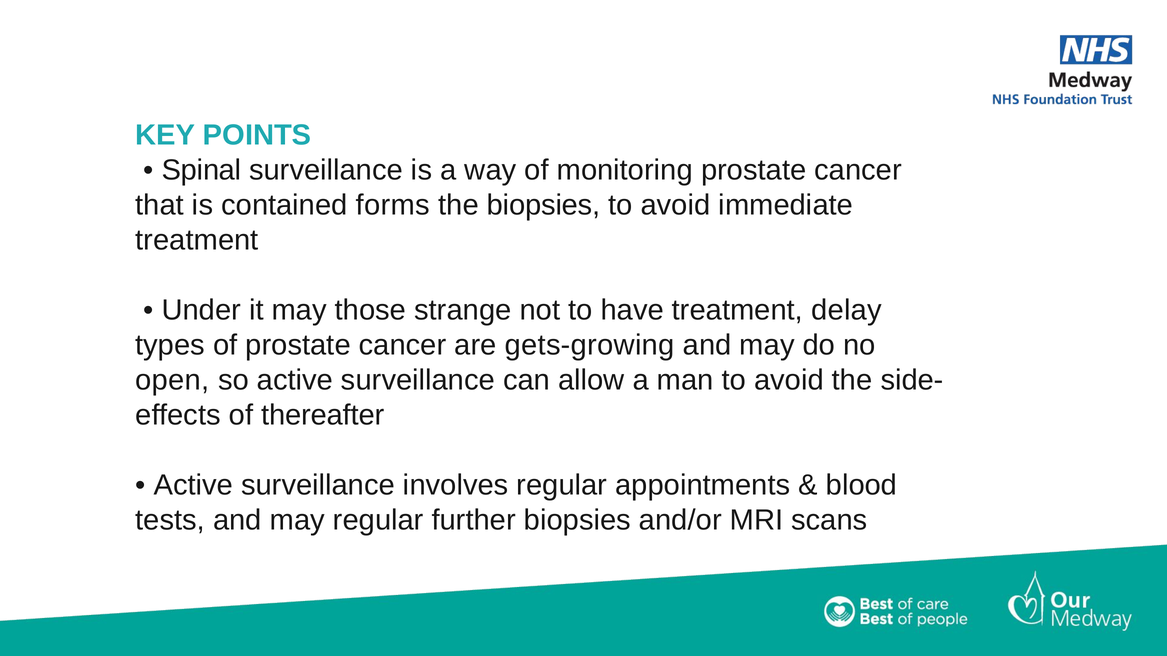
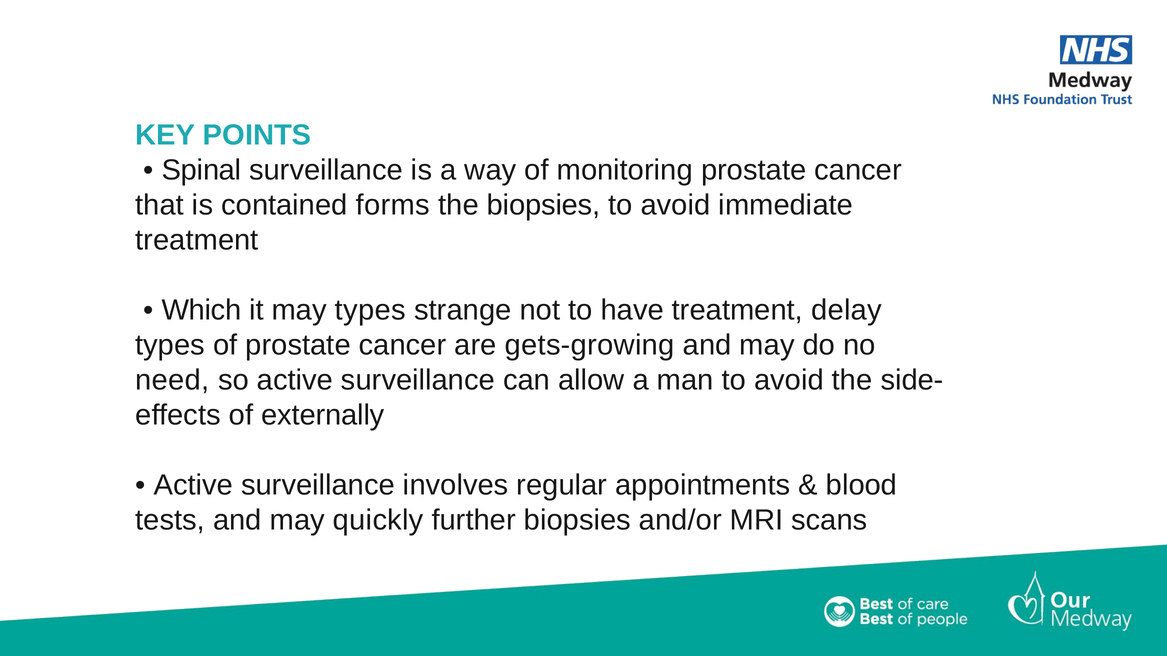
Under: Under -> Which
may those: those -> types
open: open -> need
thereafter: thereafter -> externally
may regular: regular -> quickly
